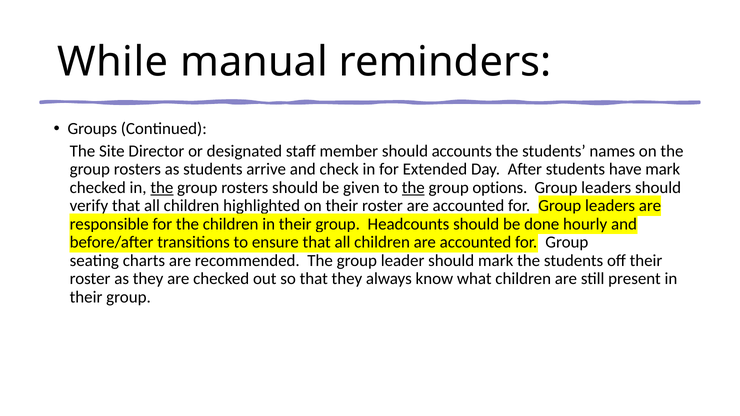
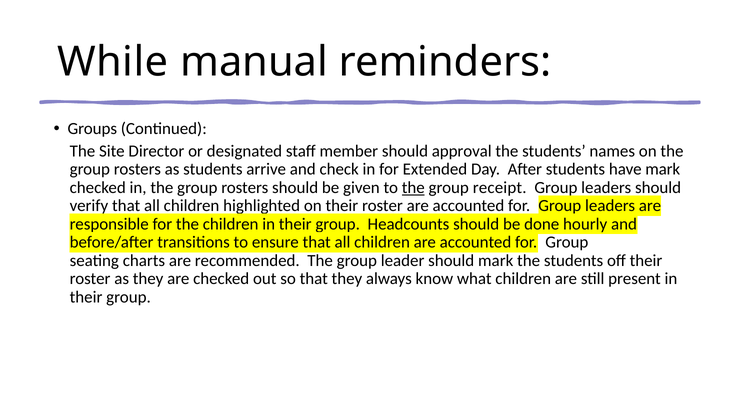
accounts: accounts -> approval
the at (162, 188) underline: present -> none
options: options -> receipt
